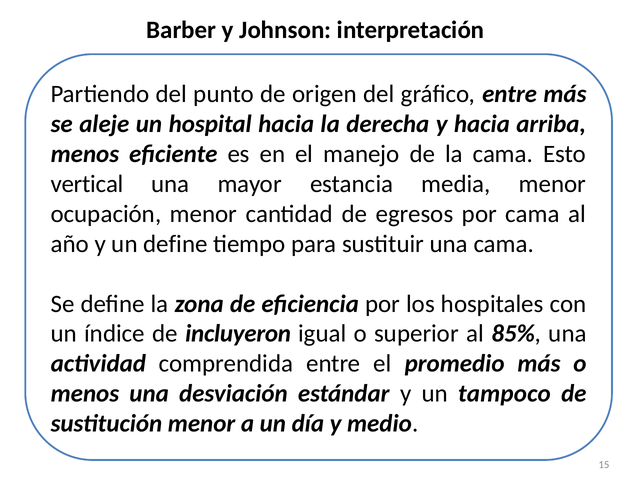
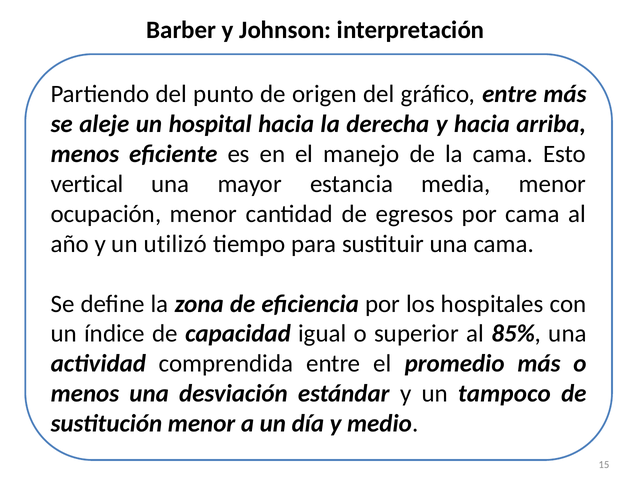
un define: define -> utilizó
incluyeron: incluyeron -> capacidad
